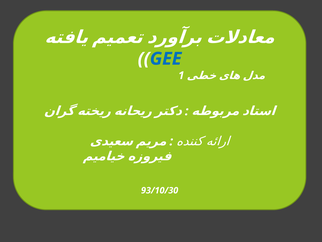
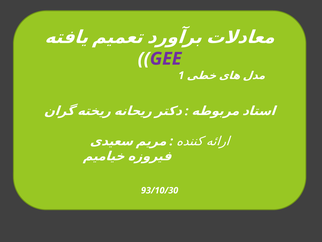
GEE colour: blue -> purple
